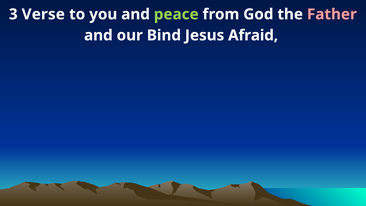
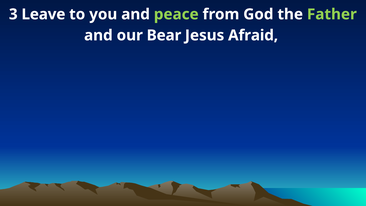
Verse: Verse -> Leave
Father colour: pink -> light green
Bind: Bind -> Bear
